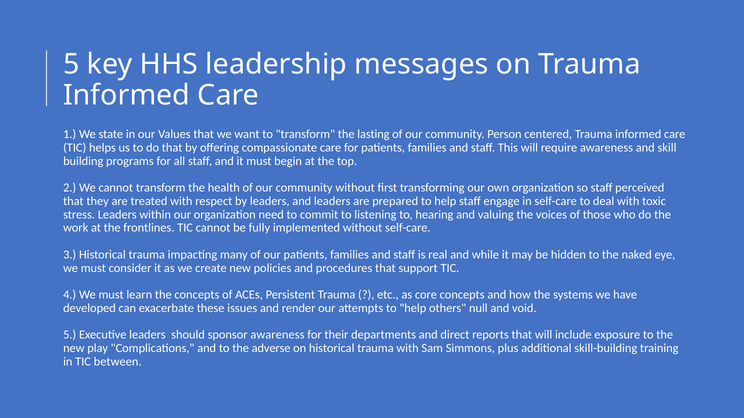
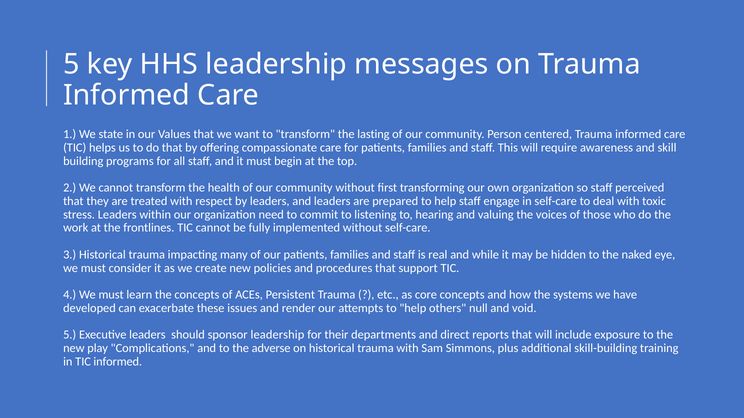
sponsor awareness: awareness -> leadership
TIC between: between -> informed
